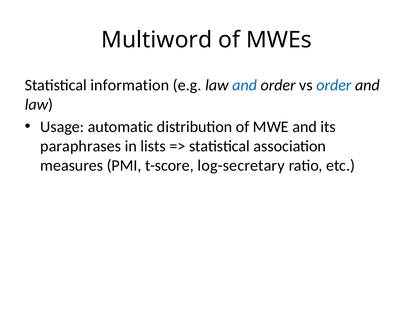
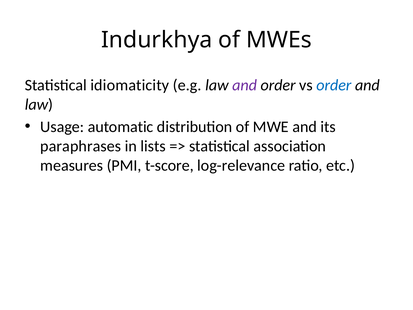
Multiword: Multiword -> Indurkhya
information: information -> idiomaticity
and at (245, 85) colour: blue -> purple
log-secretary: log-secretary -> log-relevance
